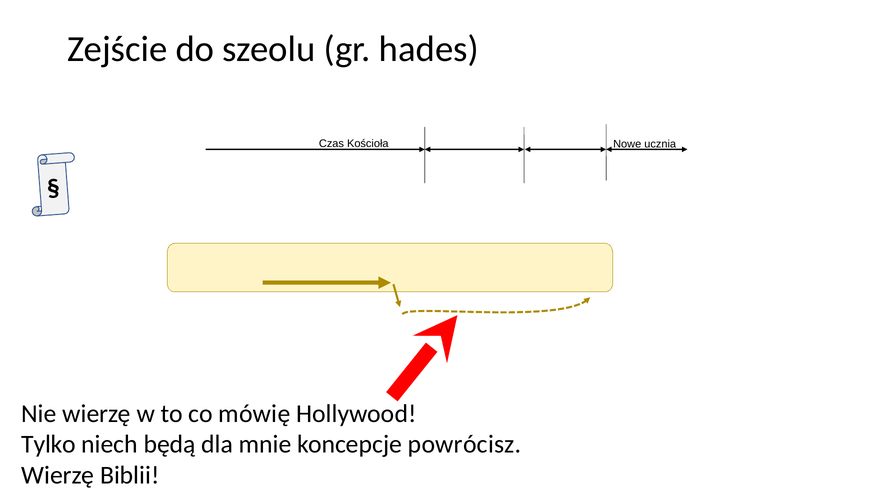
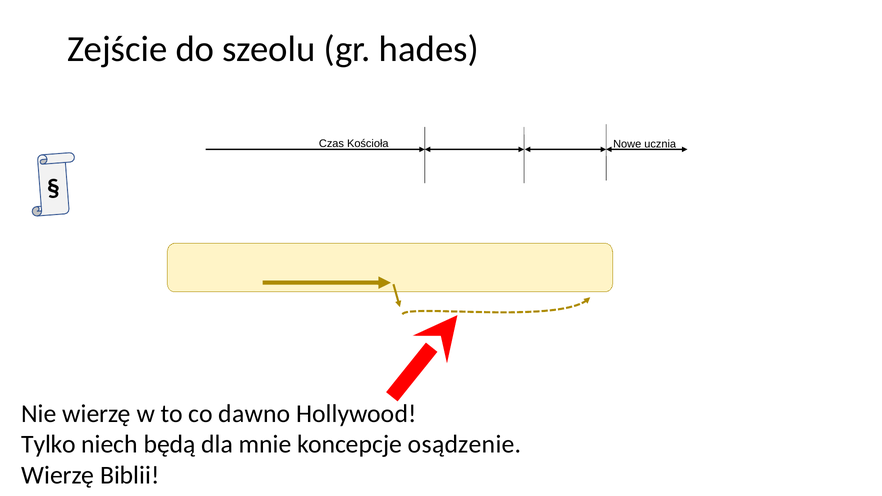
mówię: mówię -> dawno
powrócisz: powrócisz -> osądzenie
